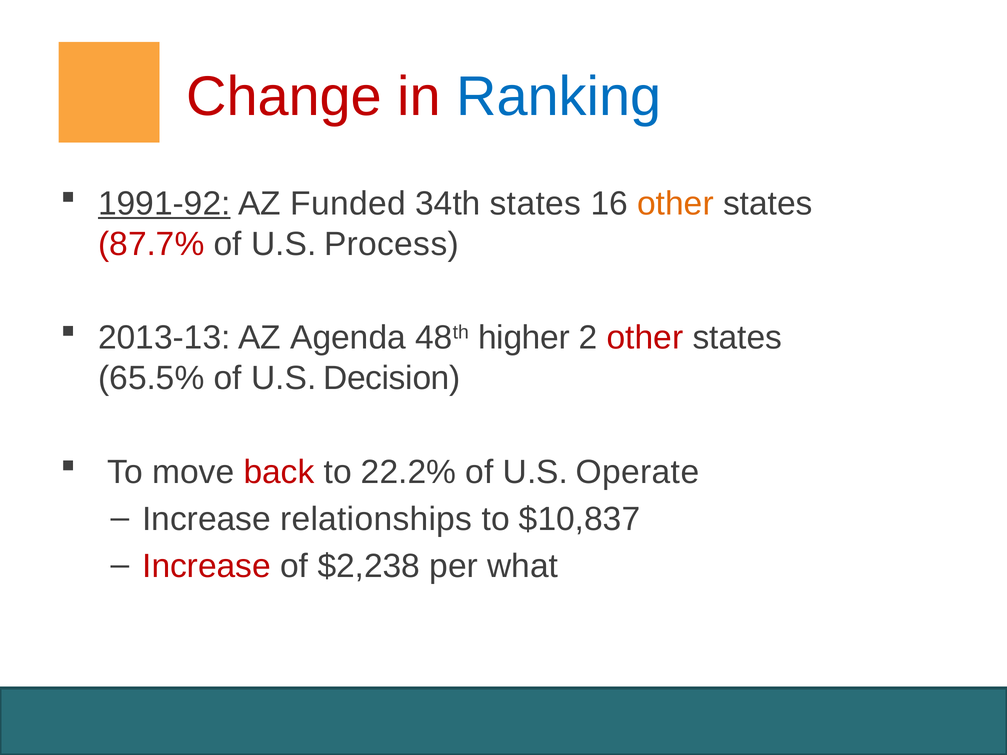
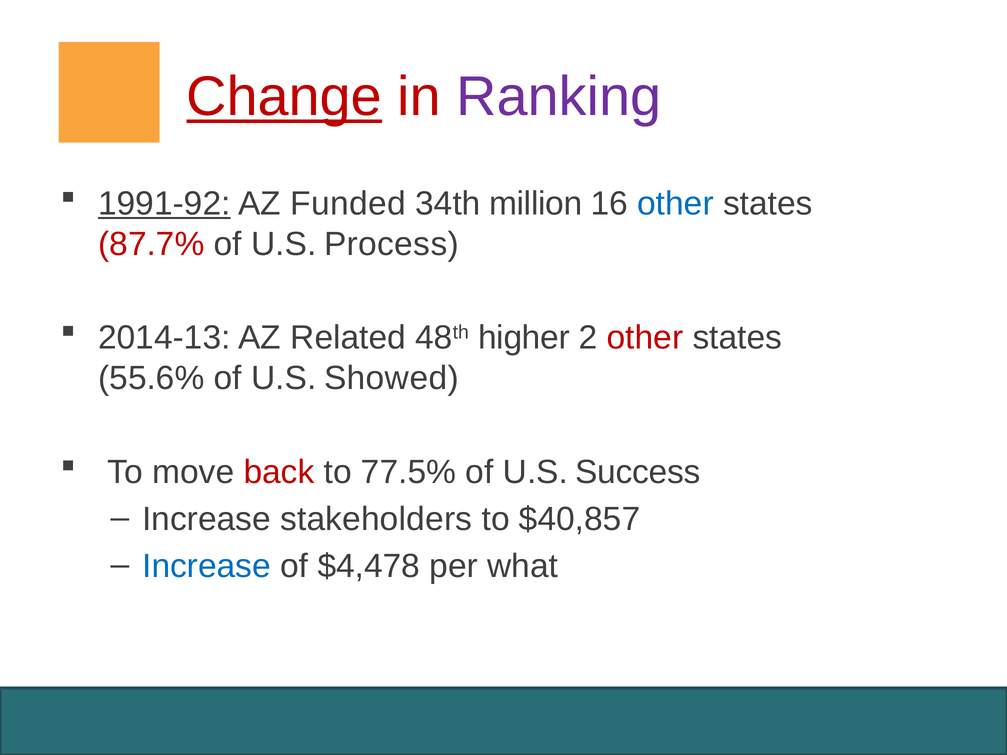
Change underline: none -> present
Ranking colour: blue -> purple
34th states: states -> million
other at (676, 204) colour: orange -> blue
2013-13: 2013-13 -> 2014-13
Agenda: Agenda -> Related
65.5%: 65.5% -> 55.6%
Decision: Decision -> Showed
22.2%: 22.2% -> 77.5%
Operate: Operate -> Success
relationships: relationships -> stakeholders
$10,837: $10,837 -> $40,857
Increase at (207, 566) colour: red -> blue
$2,238: $2,238 -> $4,478
